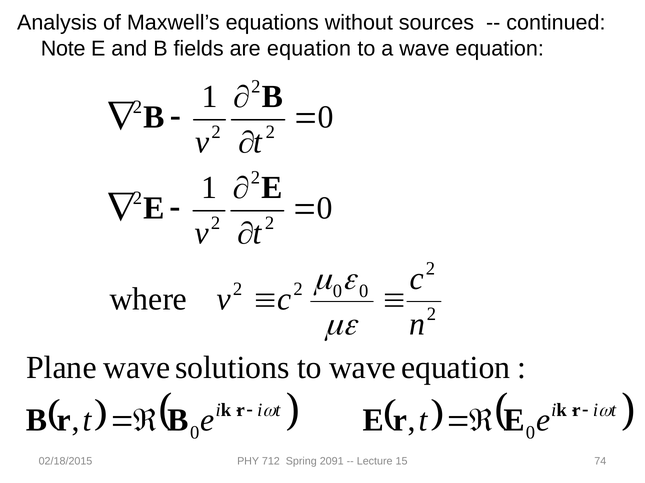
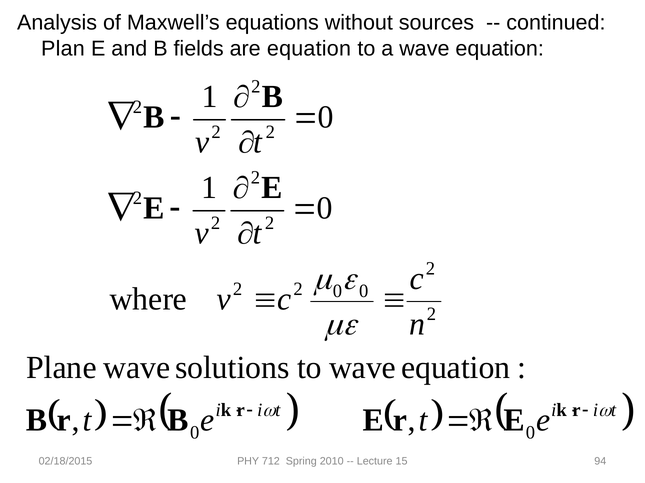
Note: Note -> Plan
2091: 2091 -> 2010
74: 74 -> 94
